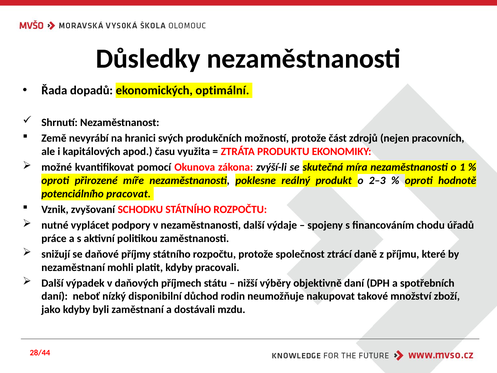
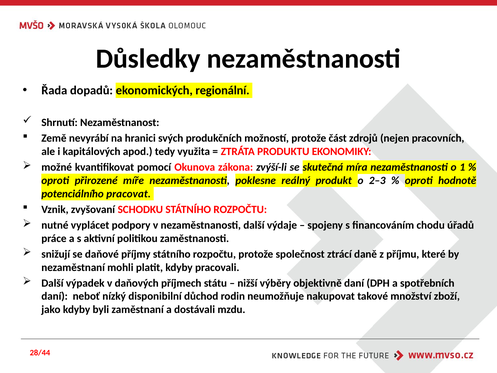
optimální: optimální -> regionální
času: času -> tedy
